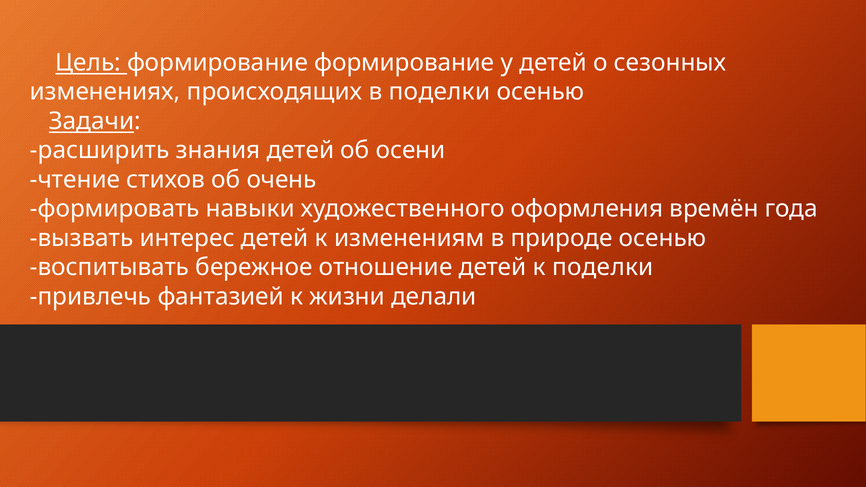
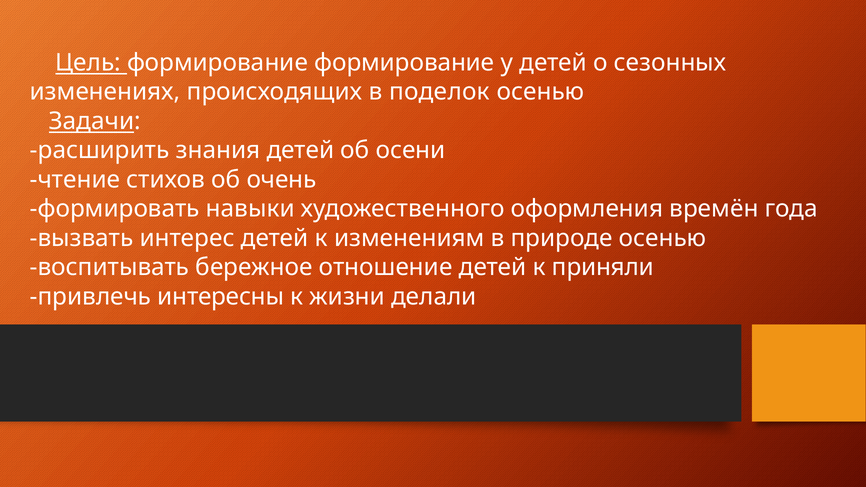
в поделки: поделки -> поделок
к поделки: поделки -> приняли
фантазией: фантазией -> интересны
